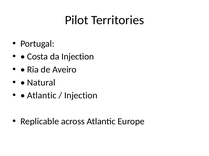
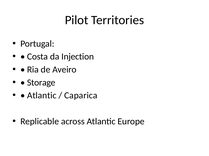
Natural: Natural -> Storage
Injection at (81, 96): Injection -> Caparica
